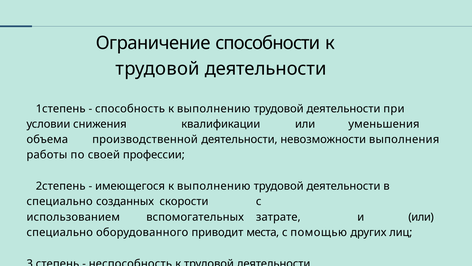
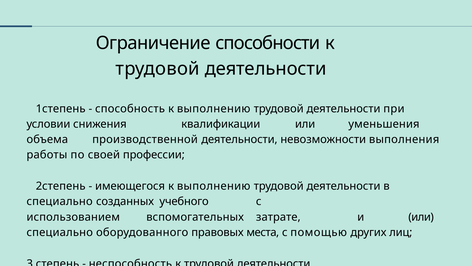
скорости: скорости -> учебного
приводит: приводит -> правовых
